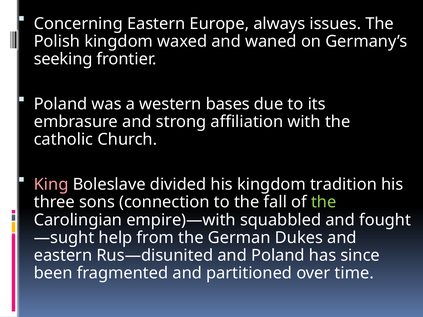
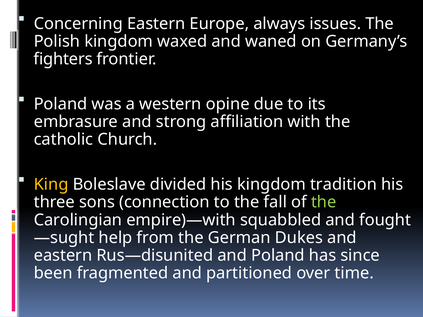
seeking: seeking -> fighters
bases: bases -> opine
King colour: pink -> yellow
